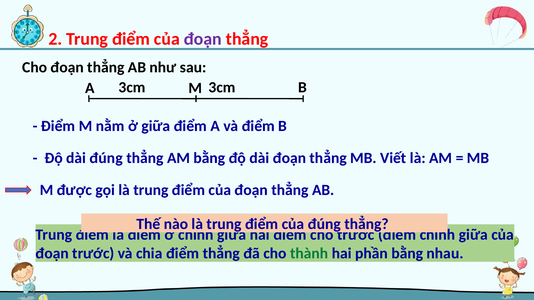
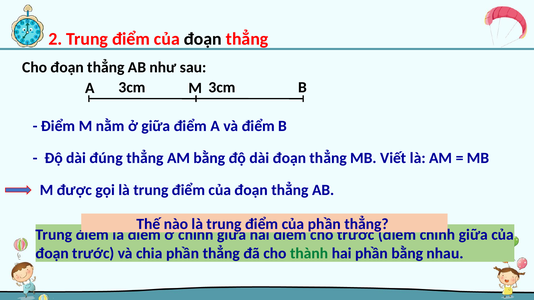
đoạn at (203, 39) colour: purple -> black
của đúng: đúng -> phần
chia điểm: điểm -> phần
